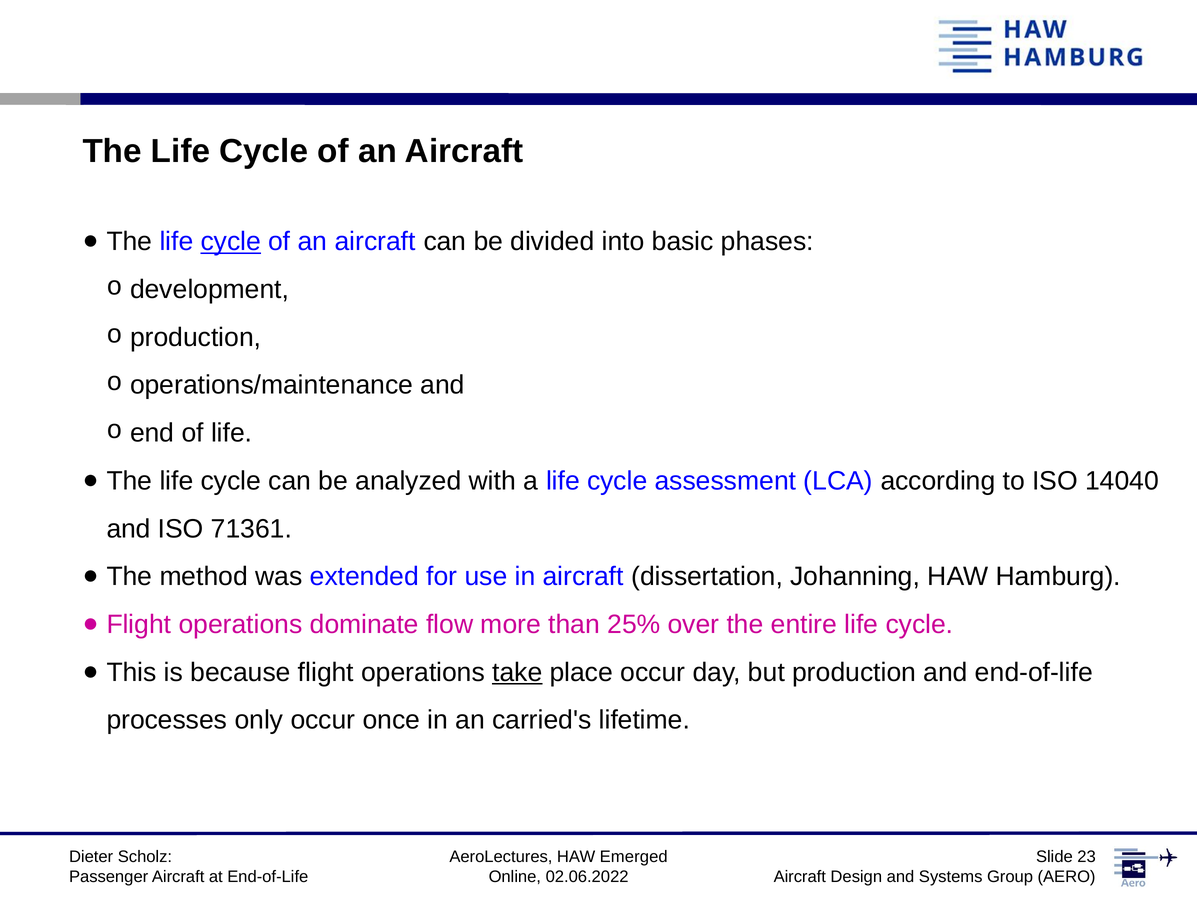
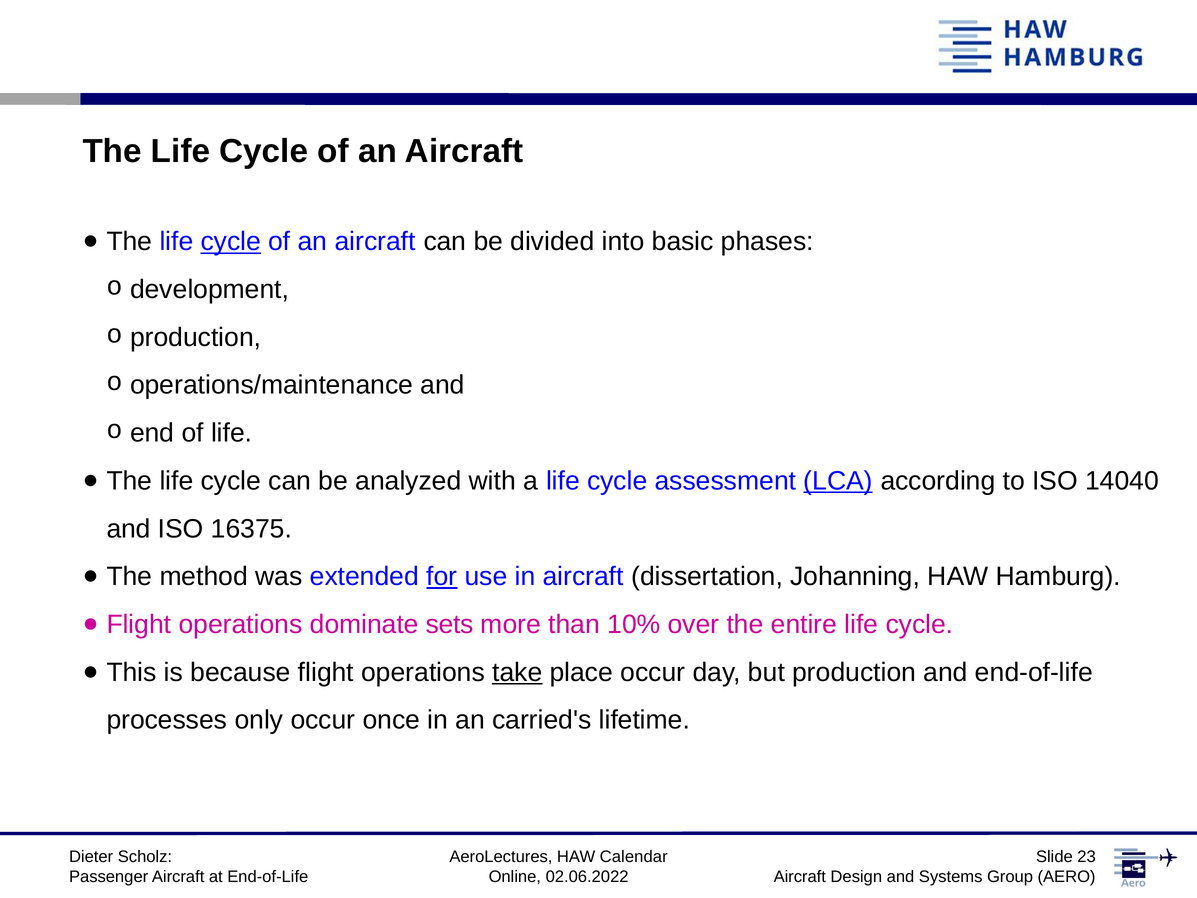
LCA underline: none -> present
71361: 71361 -> 16375
for underline: none -> present
flow: flow -> sets
25%: 25% -> 10%
Emerged: Emerged -> Calendar
